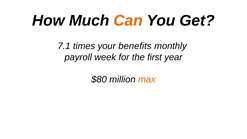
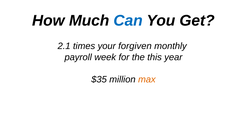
Can colour: orange -> blue
7.1: 7.1 -> 2.1
benefits: benefits -> forgiven
first: first -> this
$80: $80 -> $35
